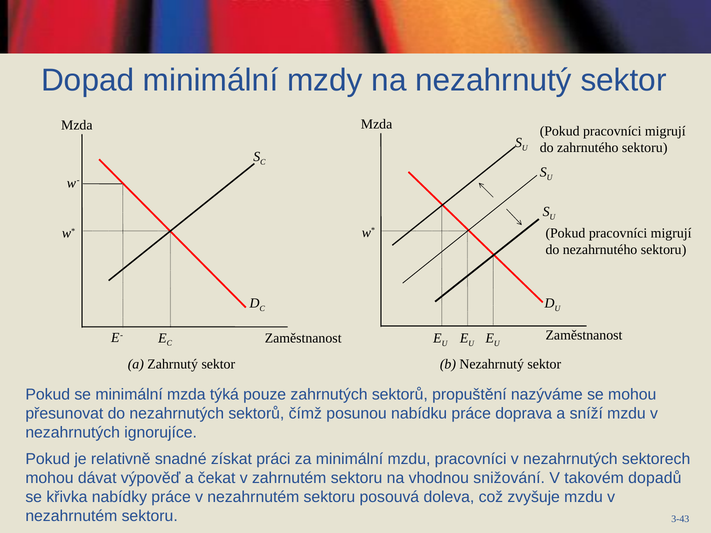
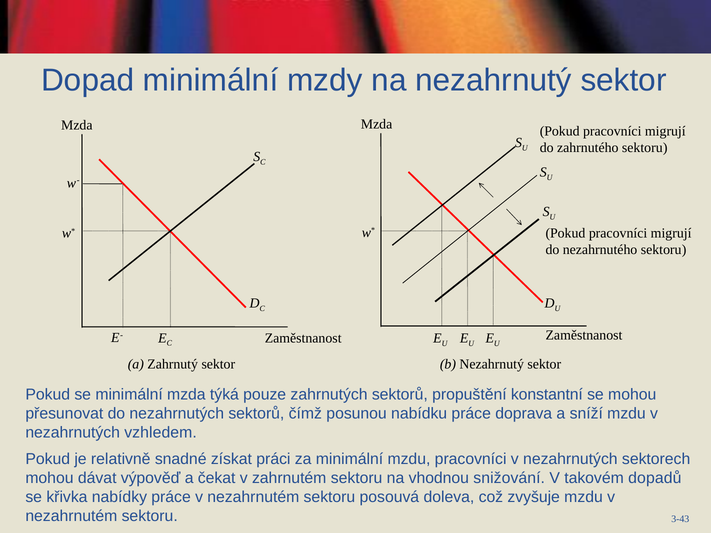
nazýváme: nazýváme -> konstantní
ignorujíce: ignorujíce -> vzhledem
